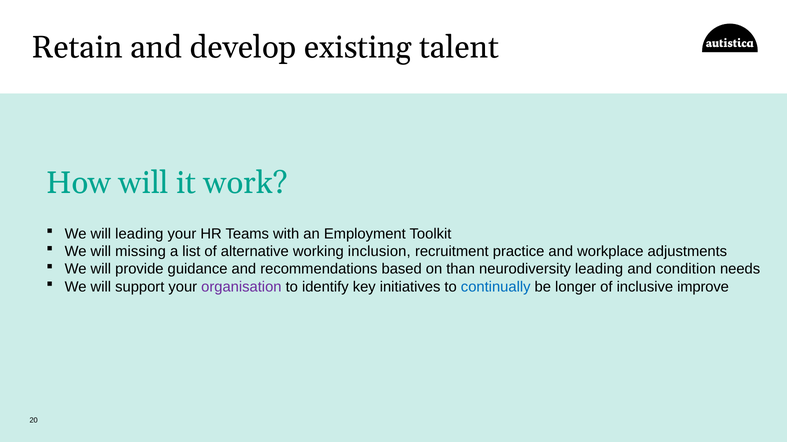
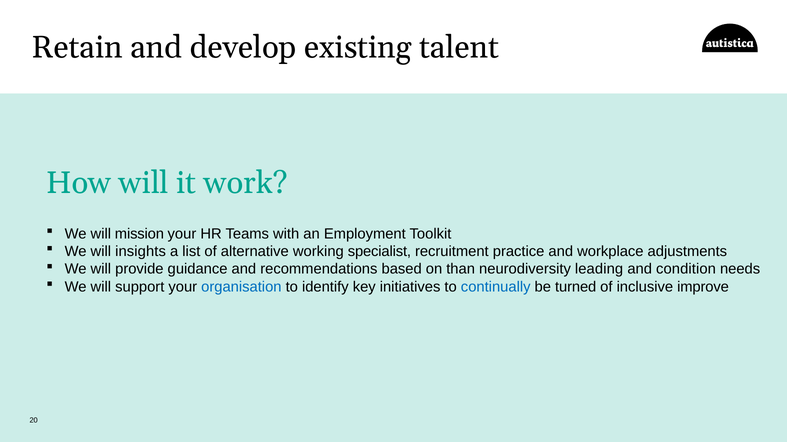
will leading: leading -> mission
missing: missing -> insights
inclusion: inclusion -> specialist
organisation colour: purple -> blue
longer: longer -> turned
